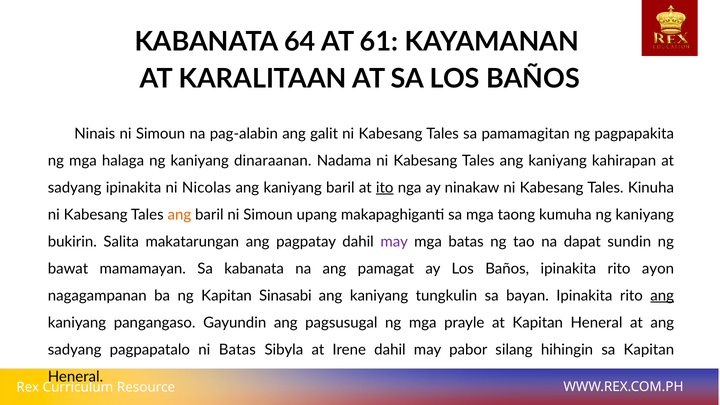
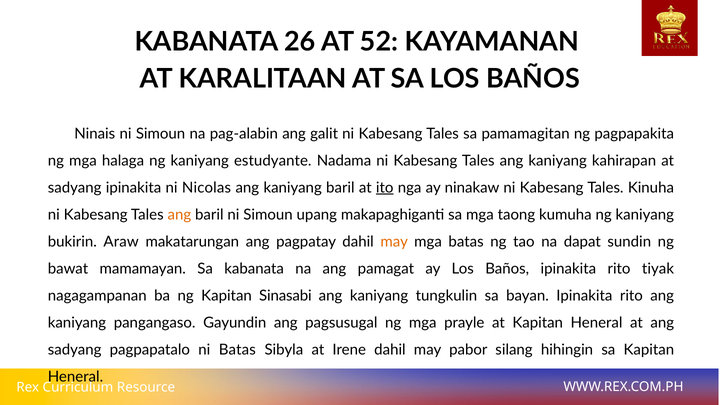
64: 64 -> 26
61: 61 -> 52
dinaraanan: dinaraanan -> estudyante
Salita: Salita -> Araw
may at (394, 242) colour: purple -> orange
ayon: ayon -> tiyak
ang at (662, 296) underline: present -> none
